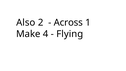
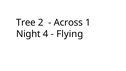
Also: Also -> Tree
Make: Make -> Night
